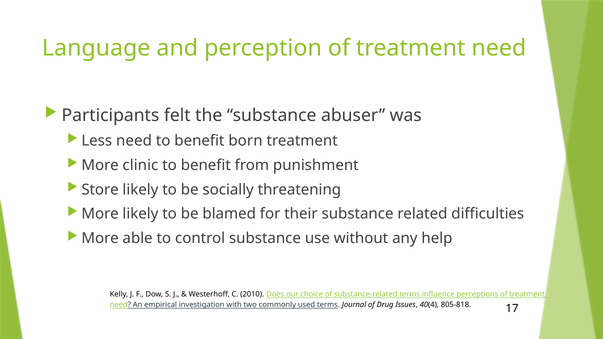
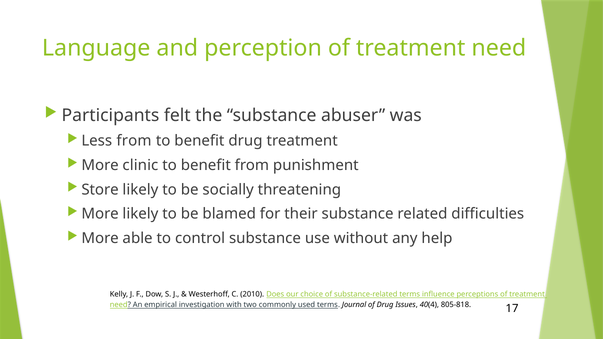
Less need: need -> from
benefit born: born -> drug
